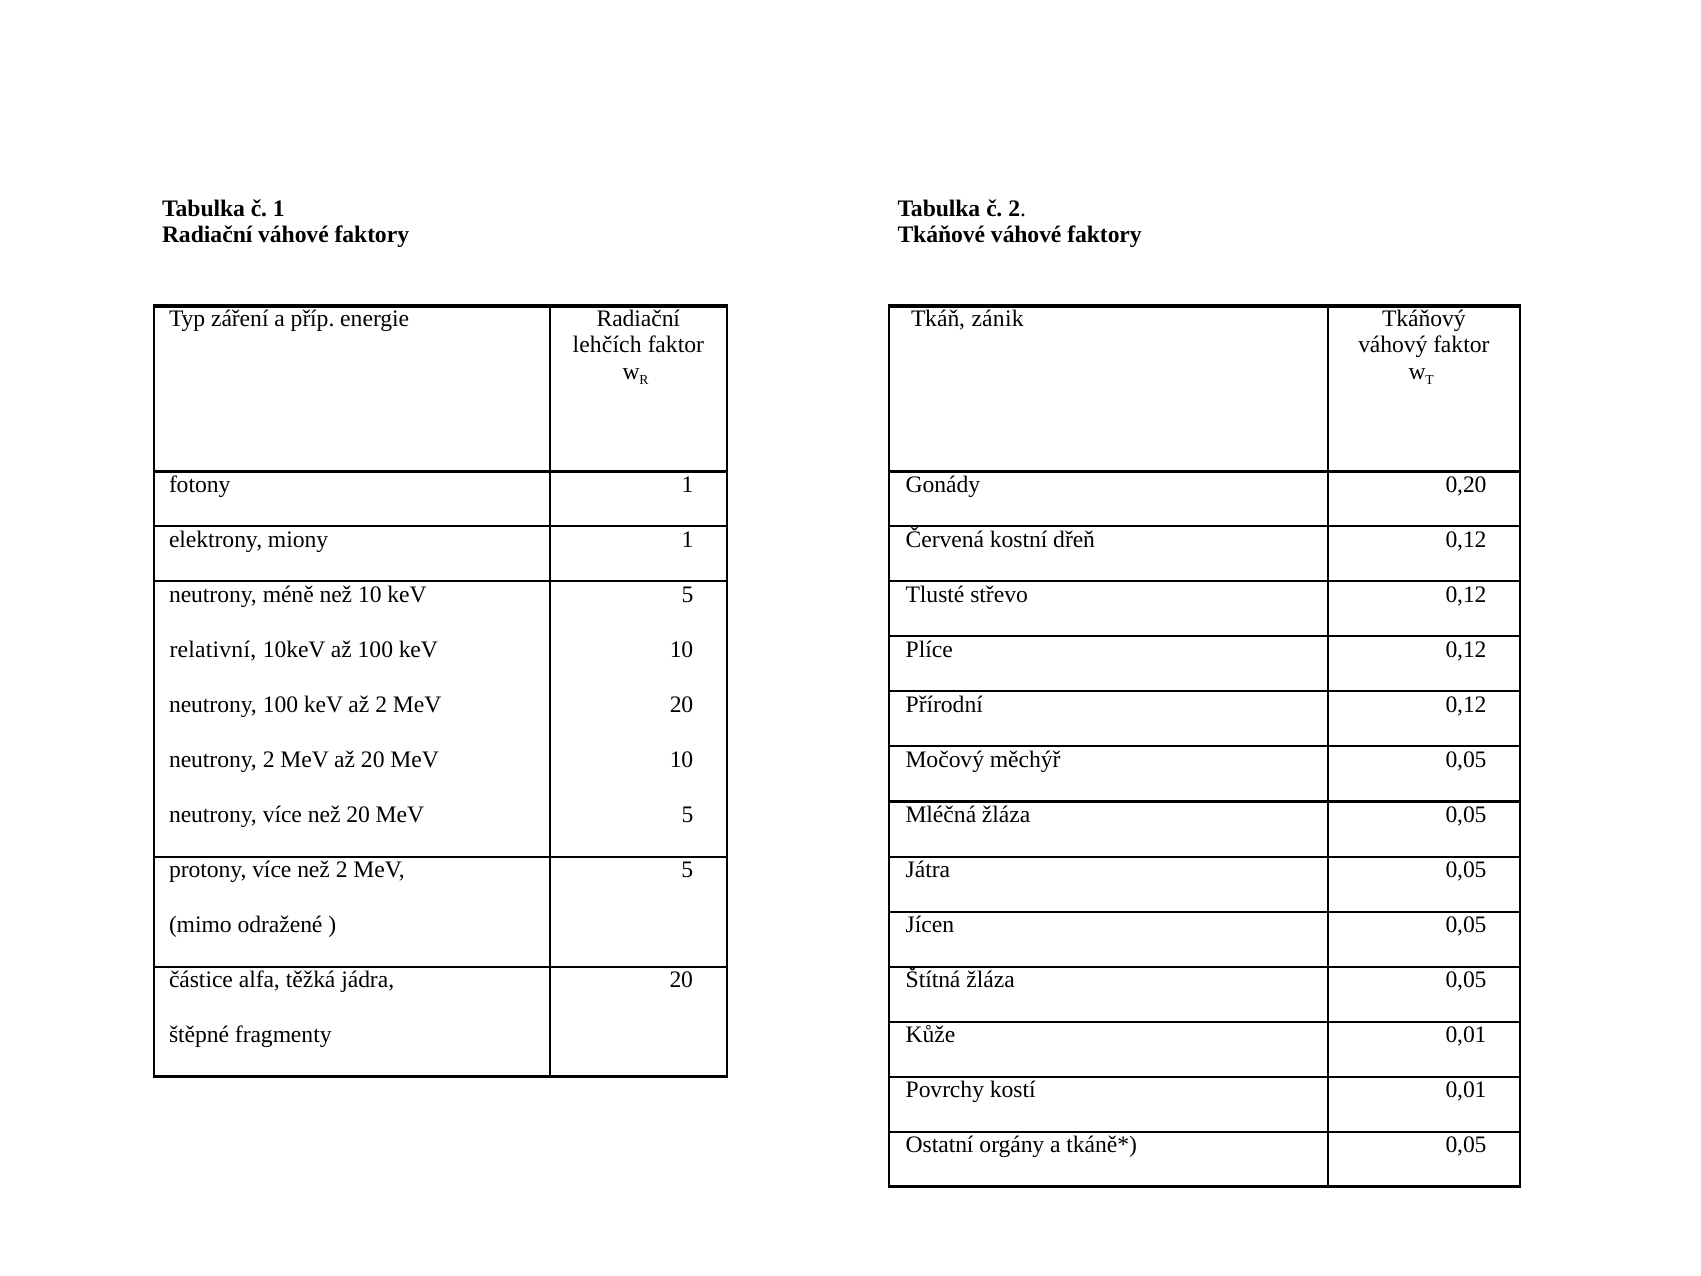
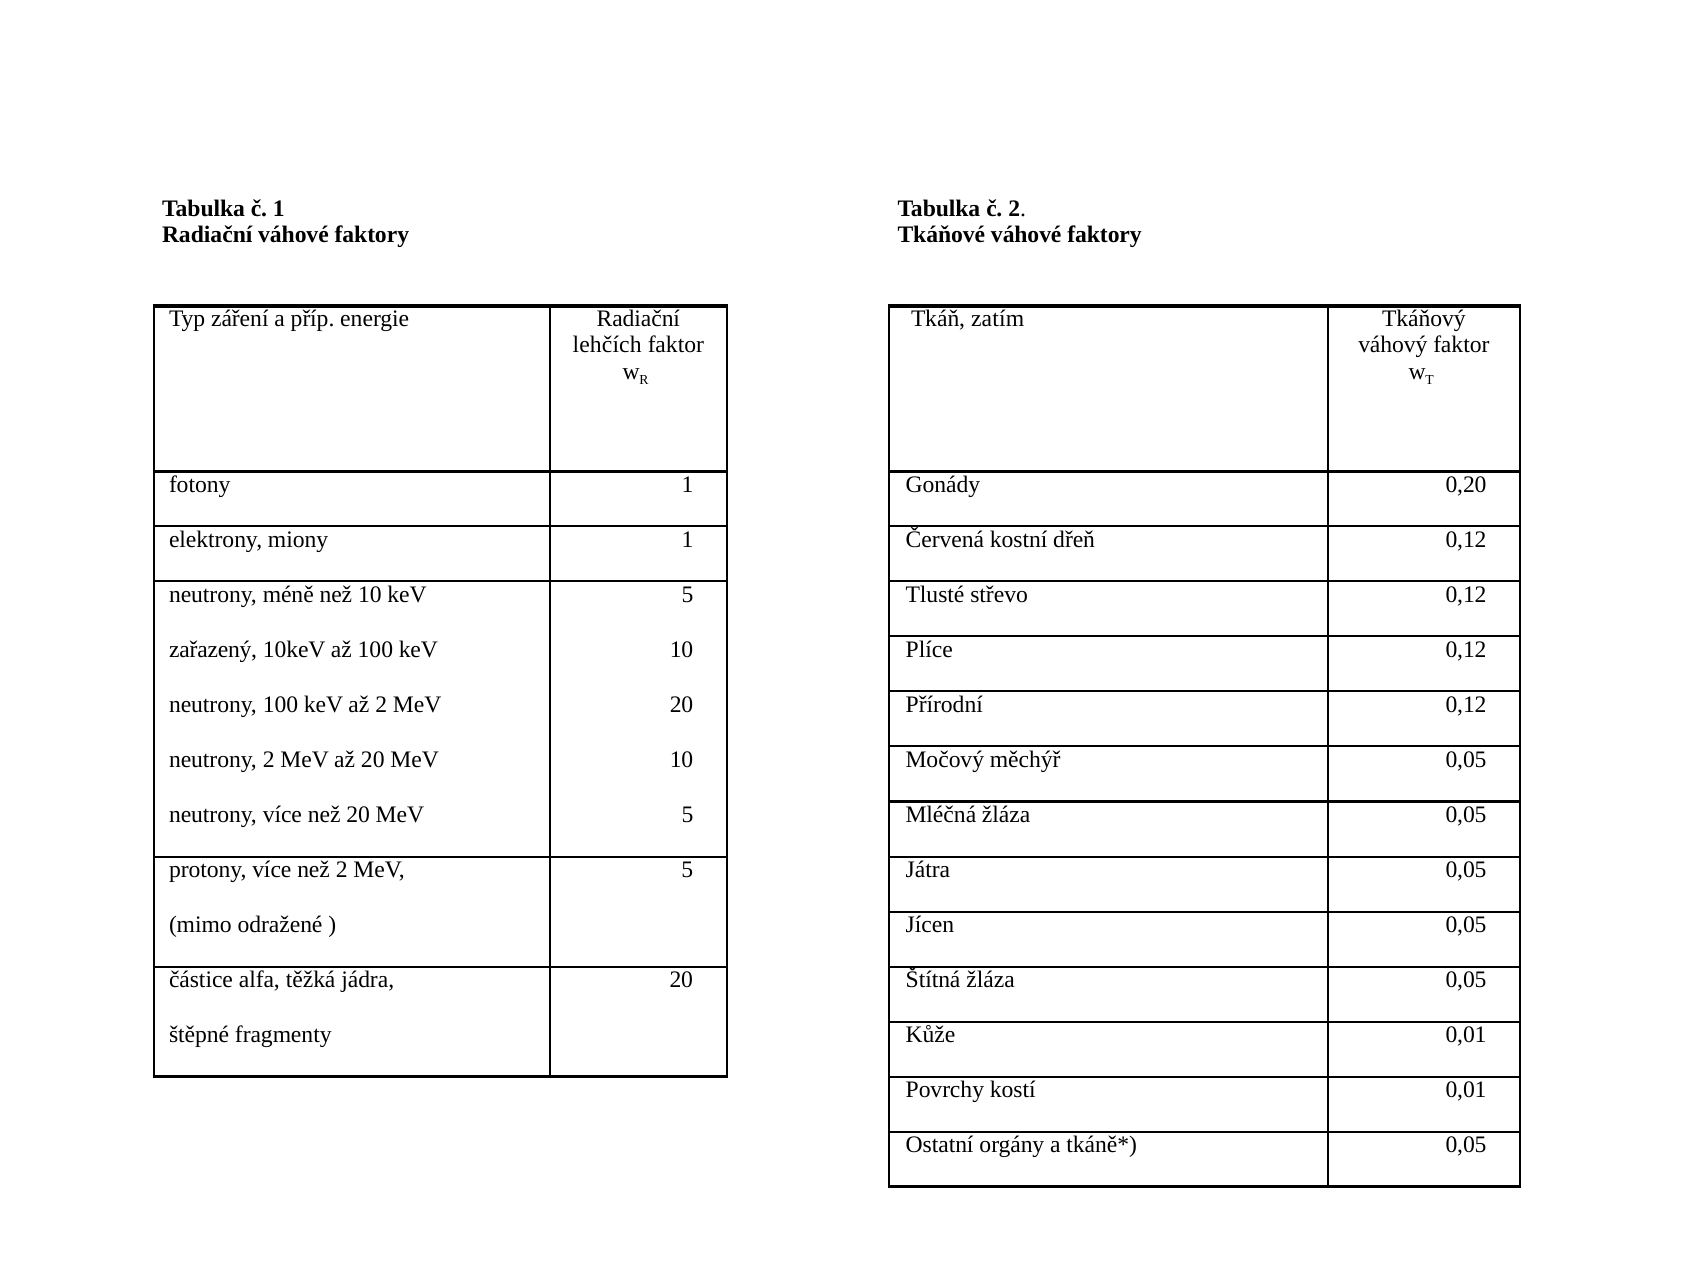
zánik: zánik -> zatím
relativní: relativní -> zařazený
